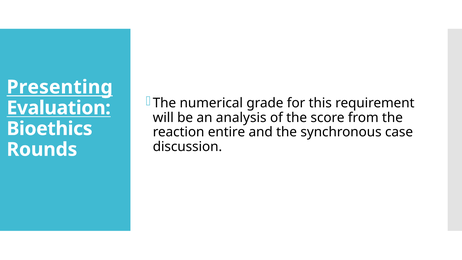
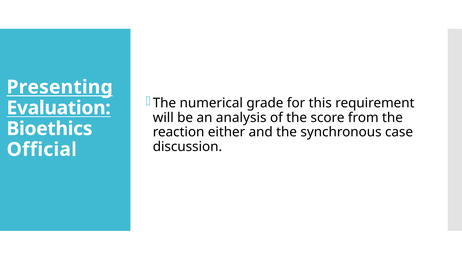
entire: entire -> either
Rounds: Rounds -> Official
